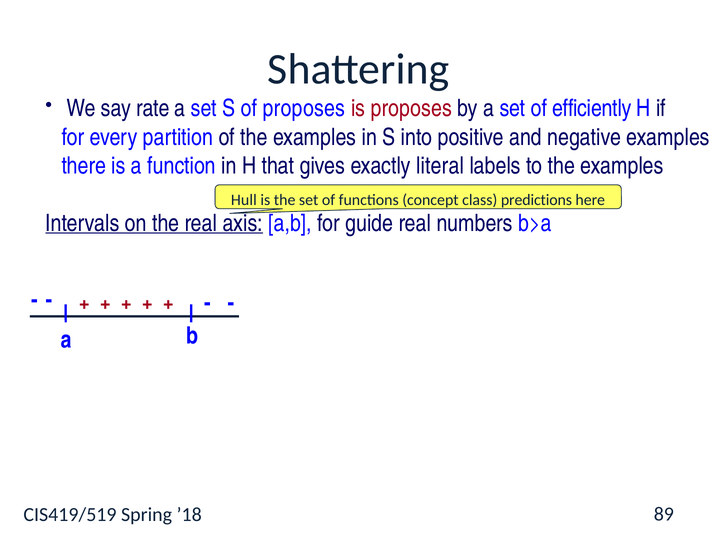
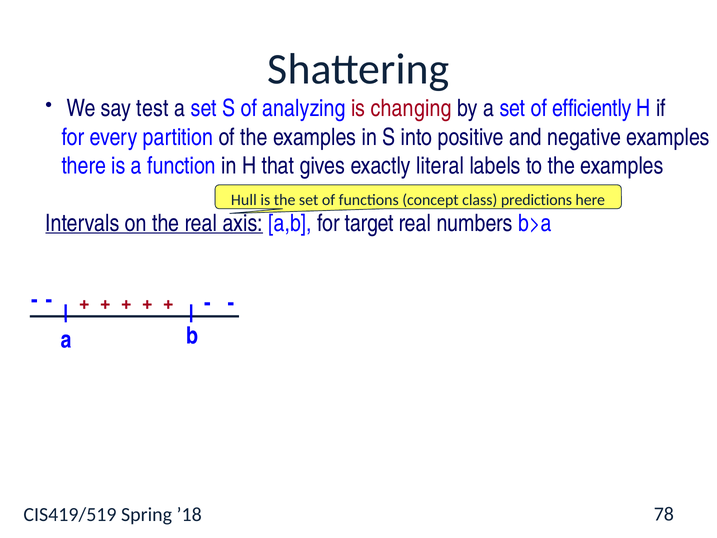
rate: rate -> test
of proposes: proposes -> analyzing
is proposes: proposes -> changing
guide: guide -> target
89: 89 -> 78
